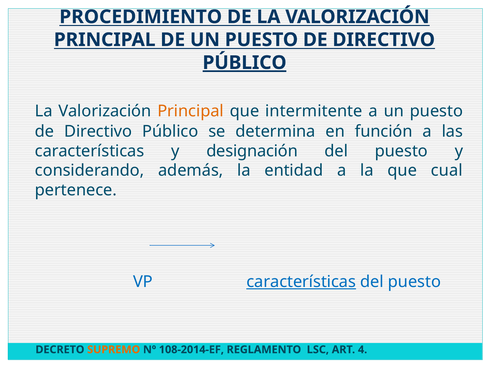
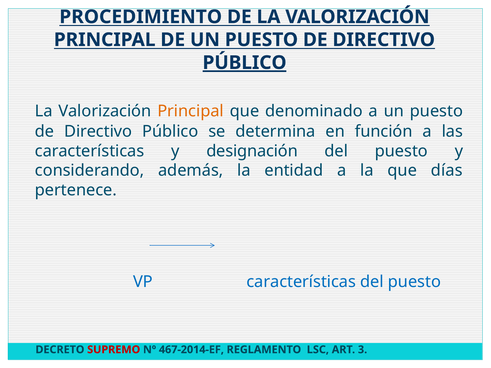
intermitente: intermitente -> denominado
cual: cual -> días
características at (301, 282) underline: present -> none
SUPREMO colour: orange -> red
108-2014-EF: 108-2014-EF -> 467-2014-EF
4: 4 -> 3
